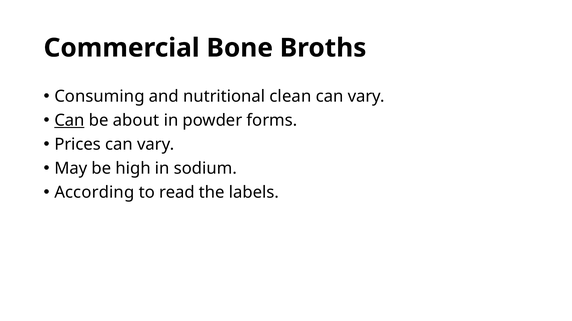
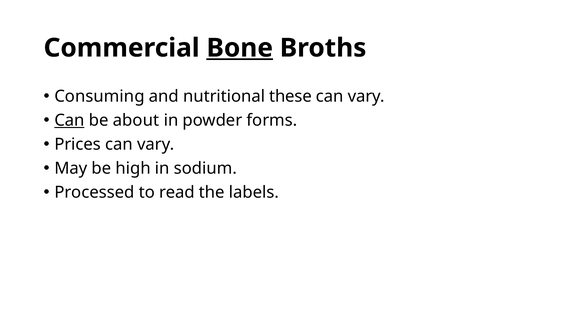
Bone underline: none -> present
clean: clean -> these
According: According -> Processed
